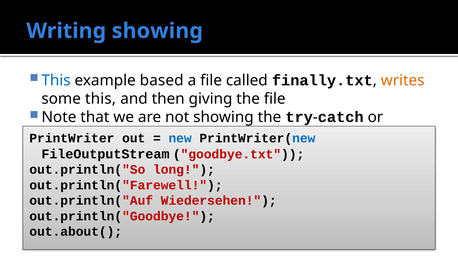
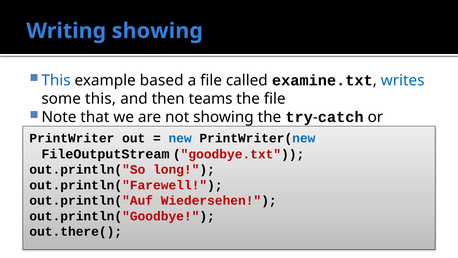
finally.txt: finally.txt -> examine.txt
writes colour: orange -> blue
giving: giving -> teams
out.about(: out.about( -> out.there(
